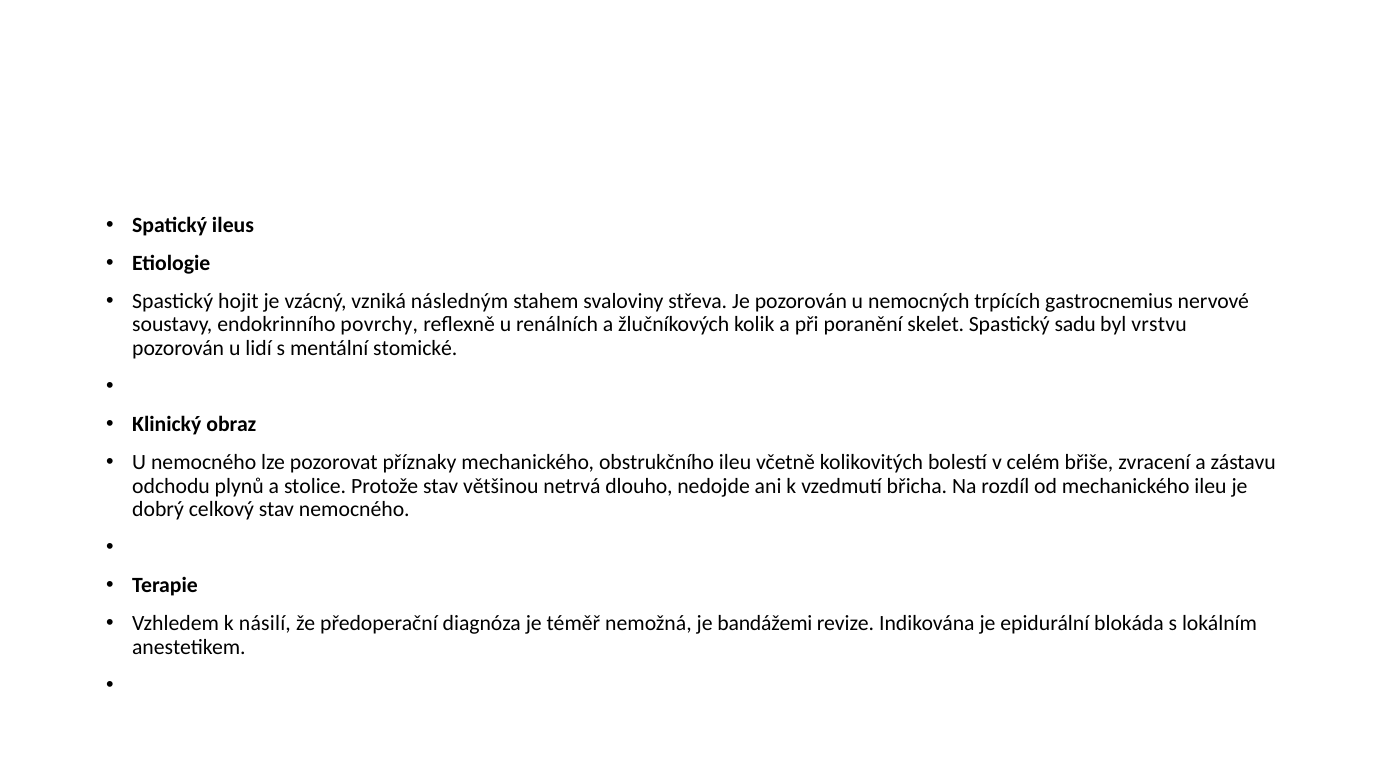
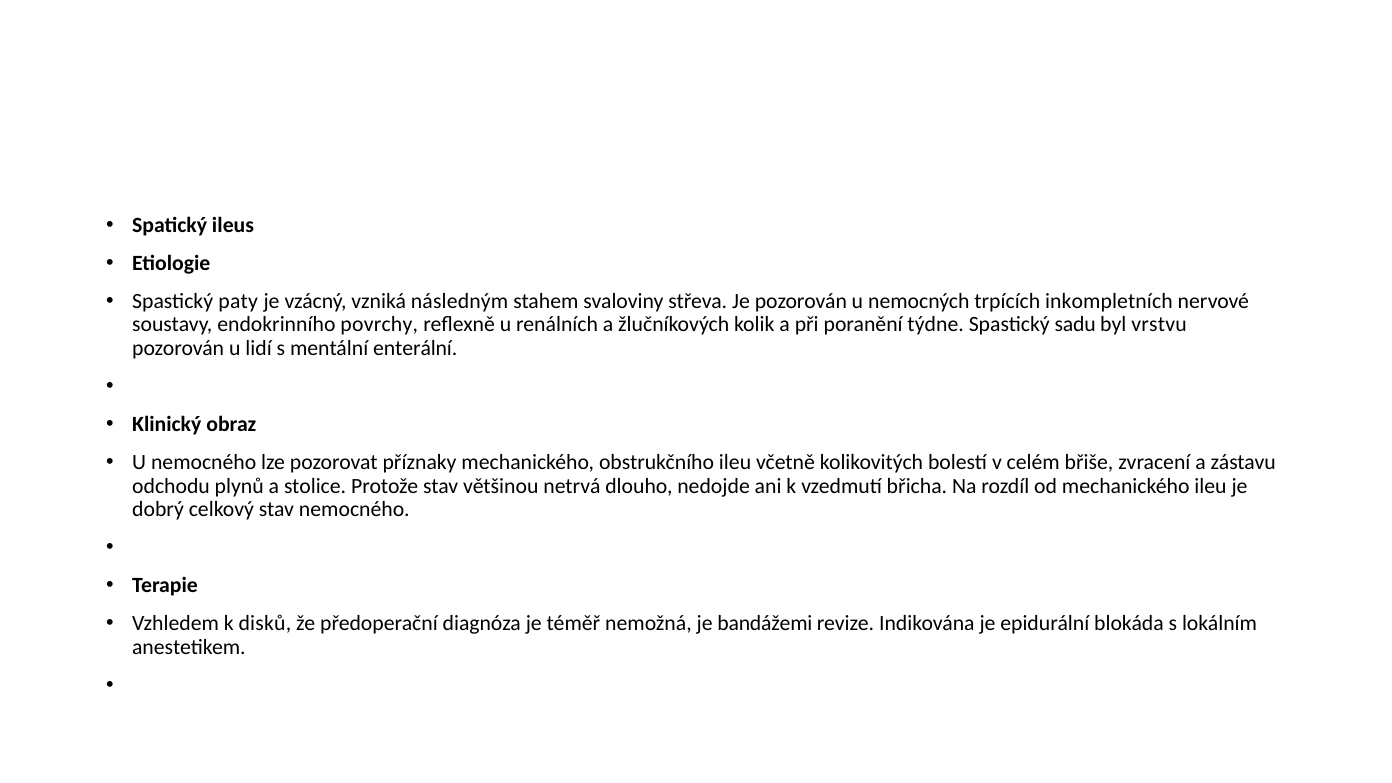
hojit: hojit -> paty
gastrocnemius: gastrocnemius -> inkompletních
skelet: skelet -> týdne
stomické: stomické -> enterální
násilí: násilí -> disků
